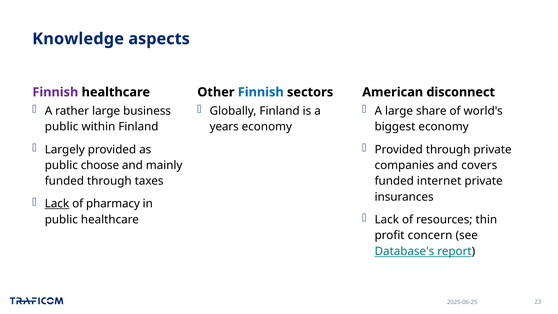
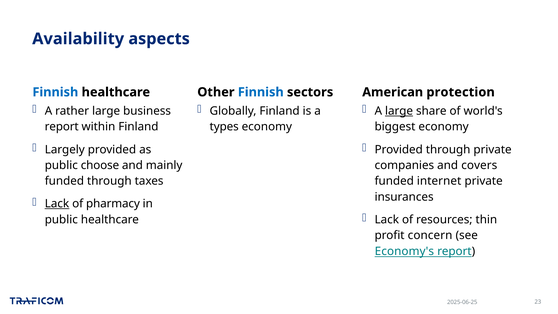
Knowledge: Knowledge -> Availability
Finnish at (55, 92) colour: purple -> blue
disconnect: disconnect -> protection
large at (399, 111) underline: none -> present
public at (62, 127): public -> report
years: years -> types
Database's: Database's -> Economy's
